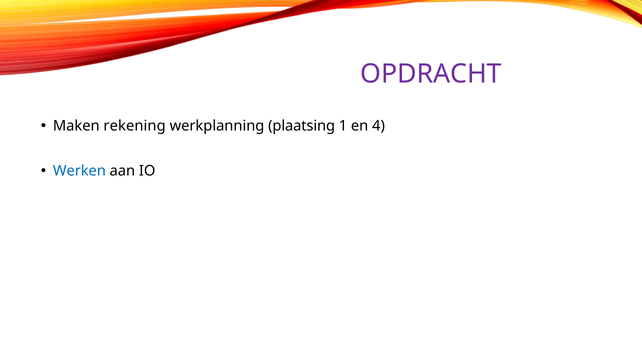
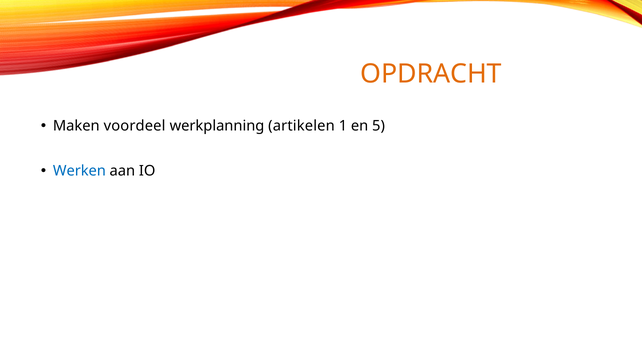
OPDRACHT colour: purple -> orange
rekening: rekening -> voordeel
plaatsing: plaatsing -> artikelen
4: 4 -> 5
